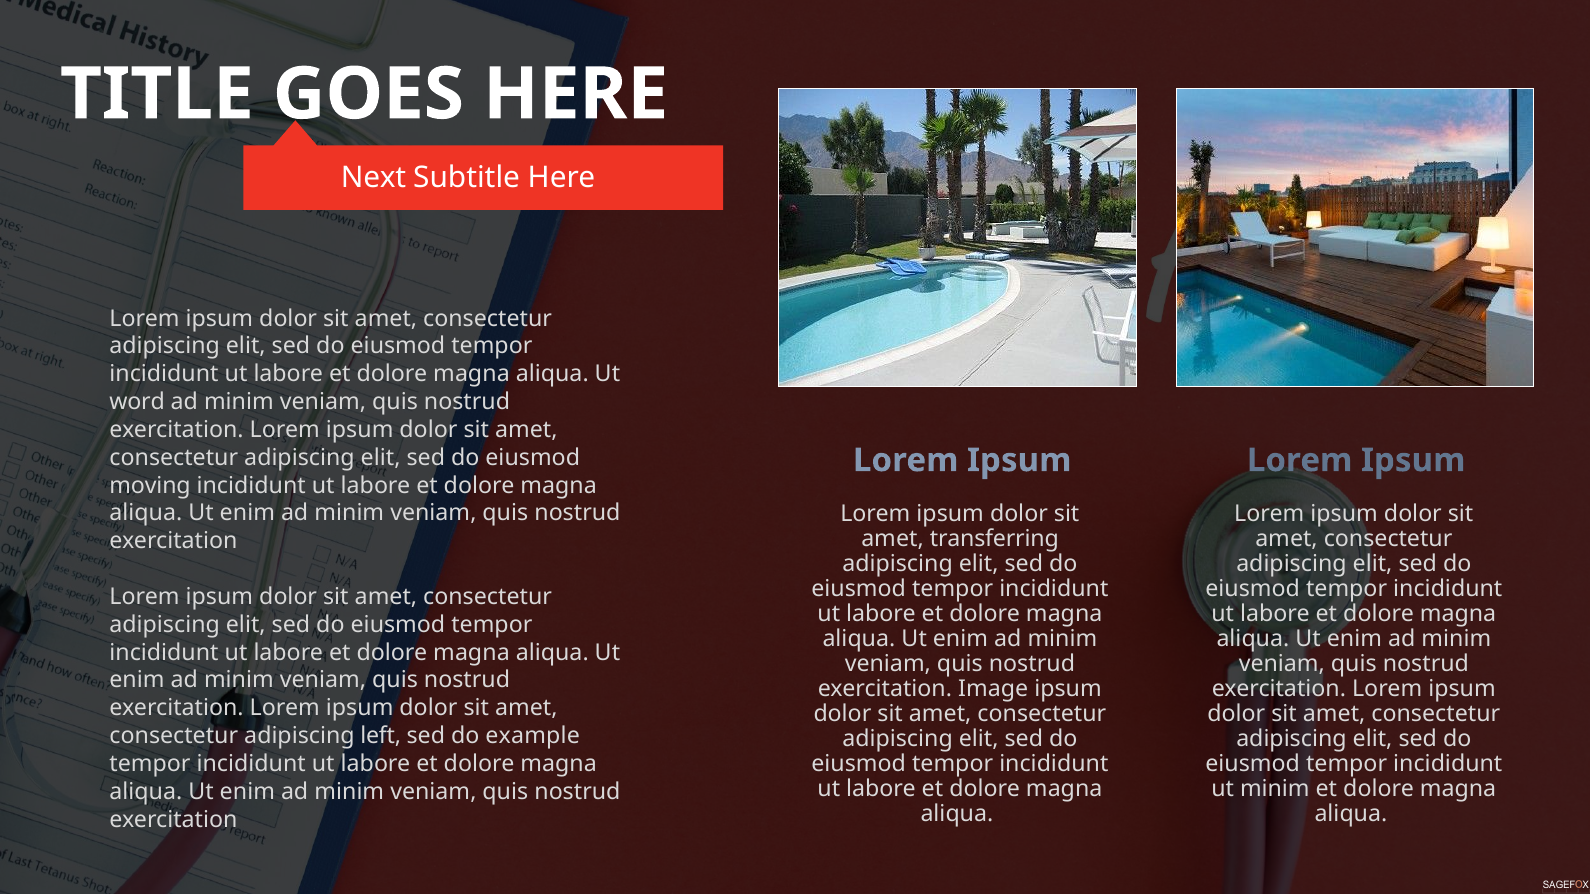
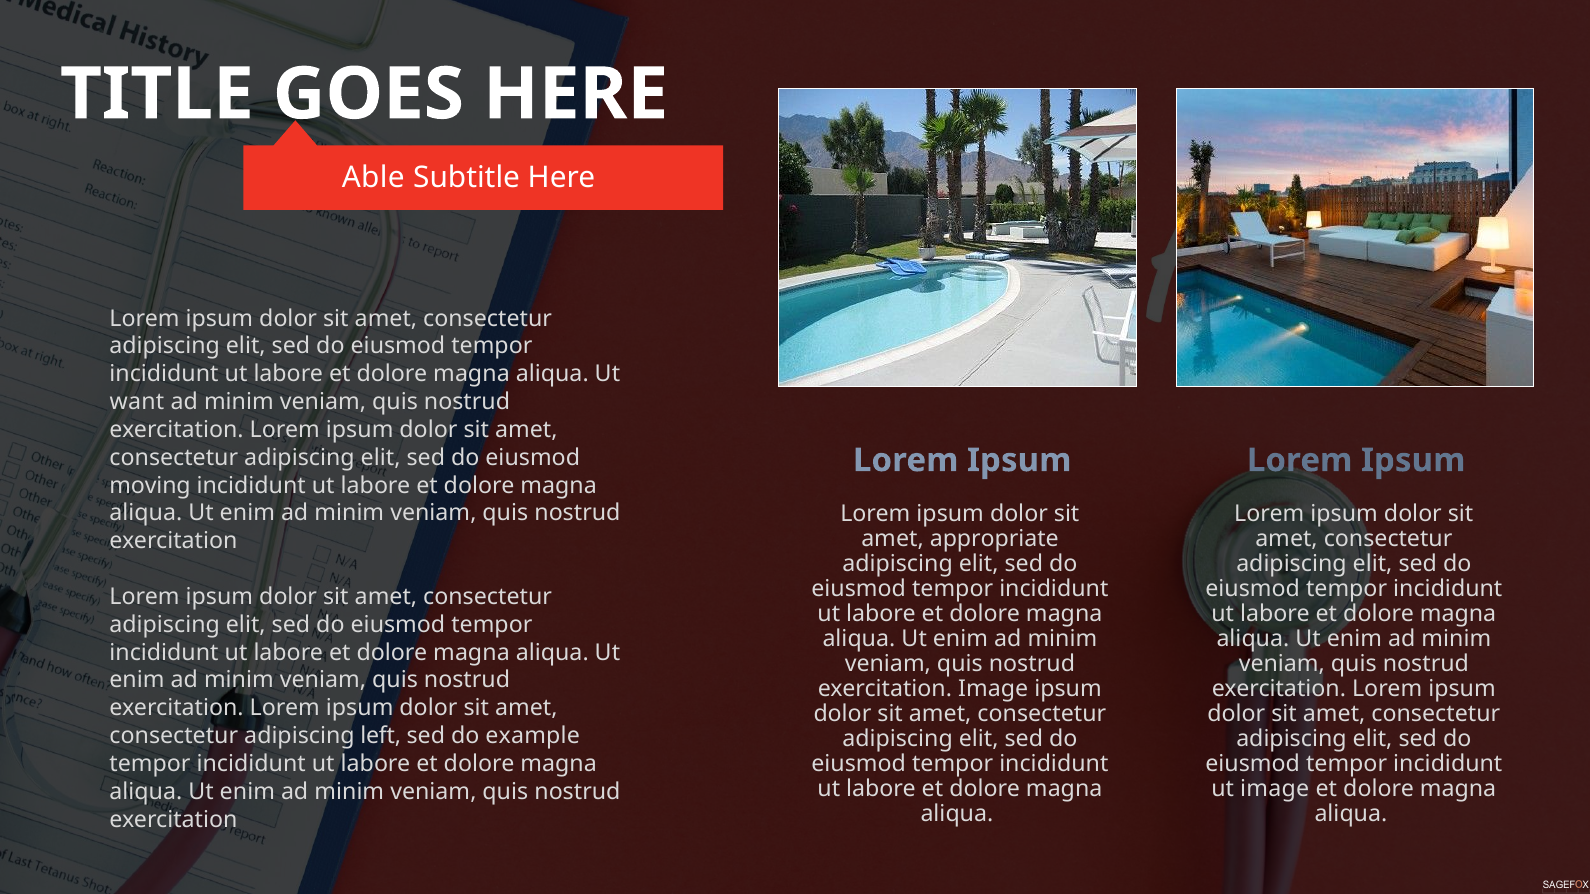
Next: Next -> Able
word: word -> want
transferring: transferring -> appropriate
ut minim: minim -> image
